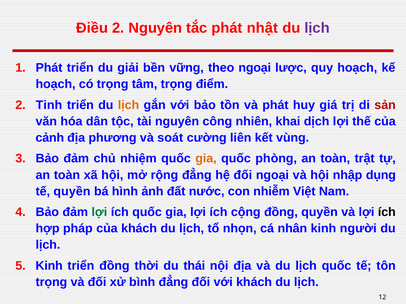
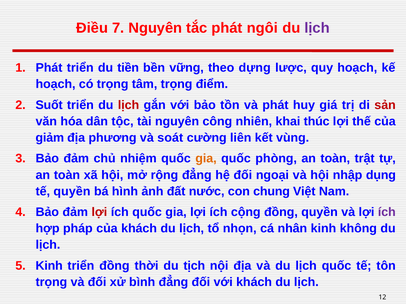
Điều 2: 2 -> 7
nhật: nhật -> ngôi
giải: giải -> tiền
theo ngoại: ngoại -> dựng
Tinh: Tinh -> Suốt
lịch at (129, 105) colour: orange -> red
dịch: dịch -> thúc
cảnh: cảnh -> giảm
nhiễm: nhiễm -> chung
lợi at (99, 212) colour: green -> red
ích at (387, 212) colour: black -> purple
người: người -> không
thái: thái -> tịch
